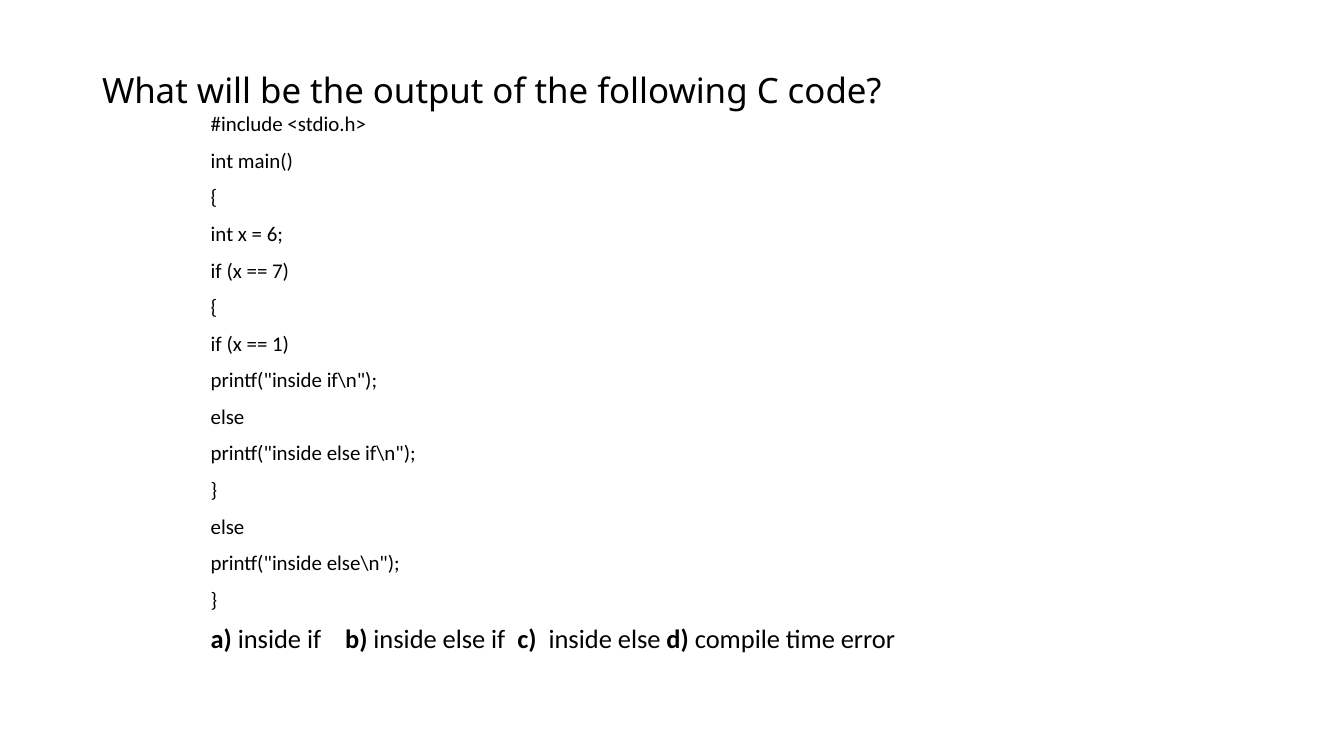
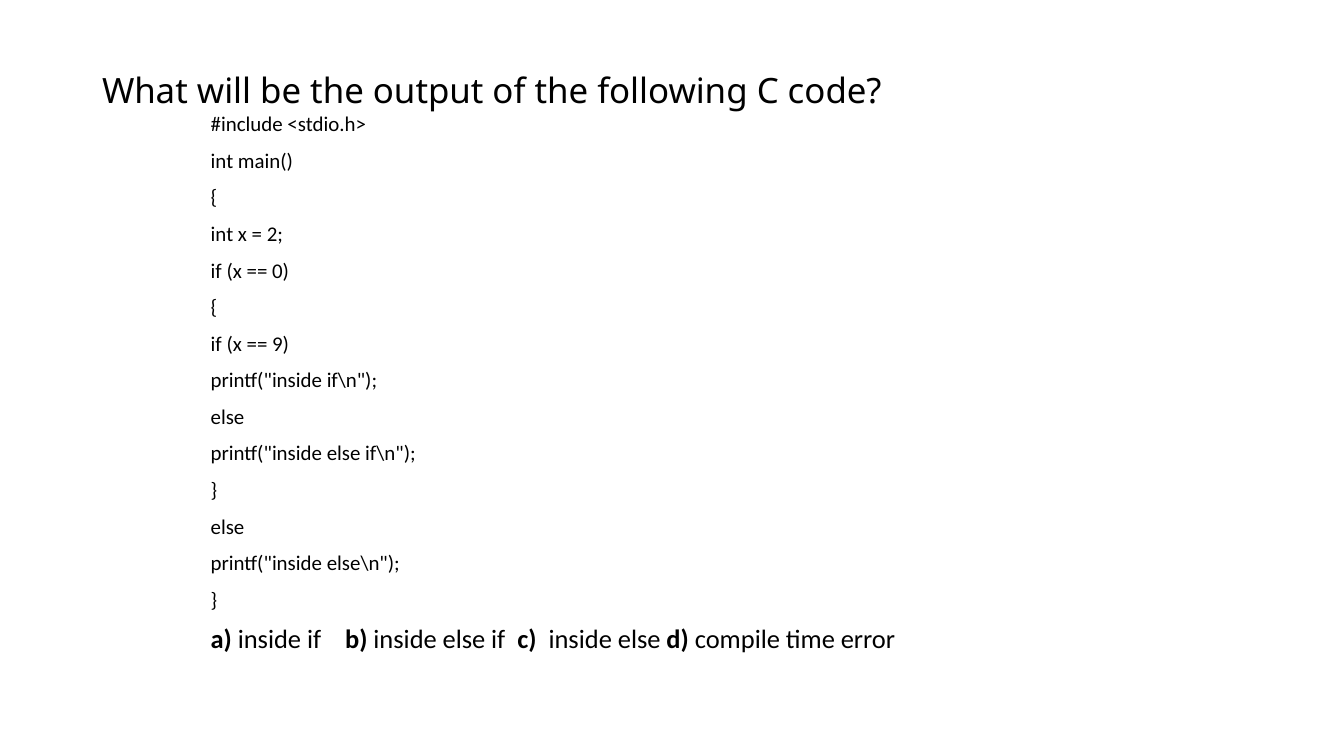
6: 6 -> 2
7: 7 -> 0
1: 1 -> 9
